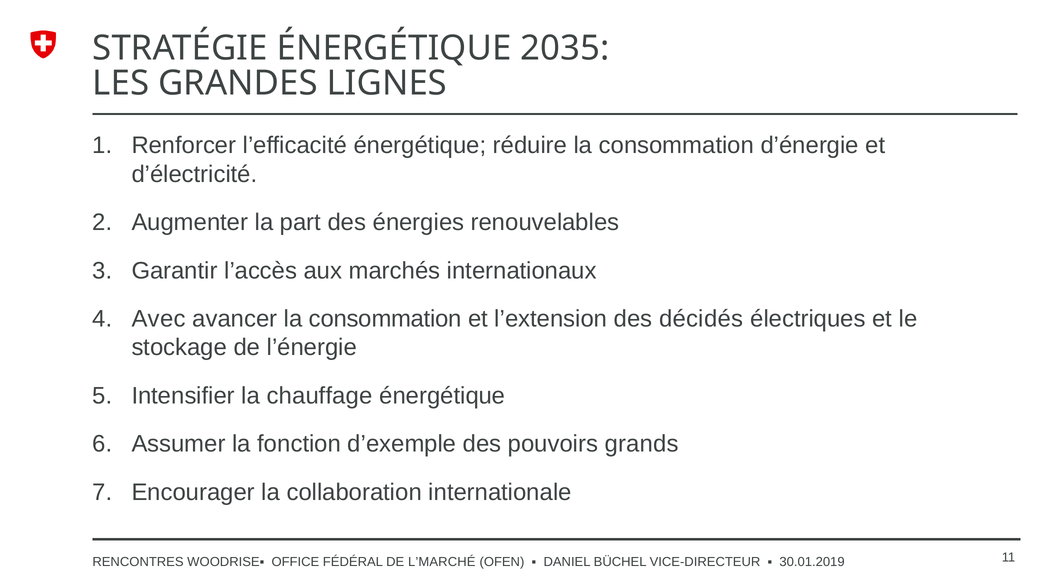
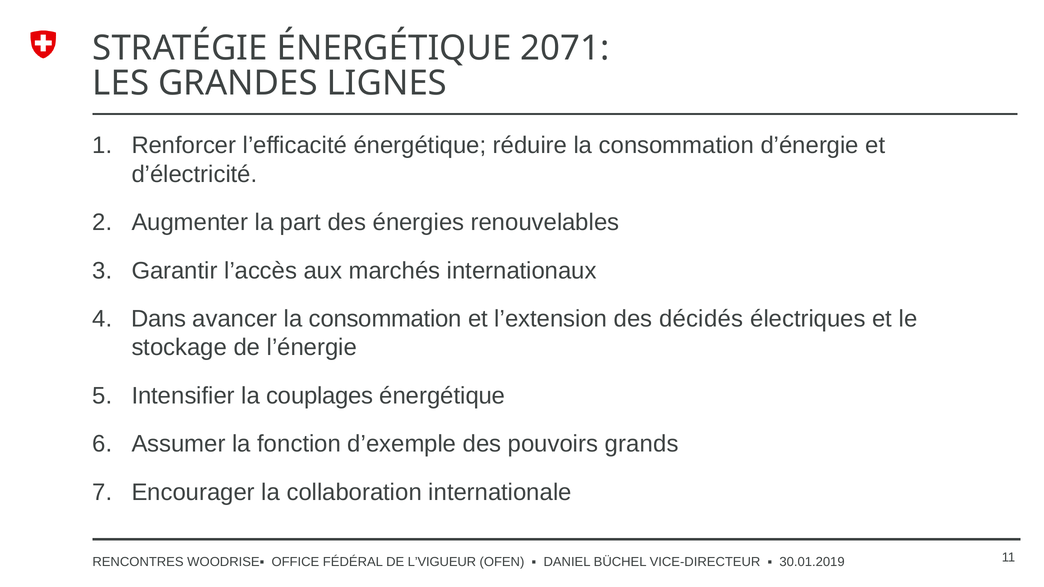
2035: 2035 -> 2071
Avec: Avec -> Dans
chauffage: chauffage -> couplages
L’MARCHÉ: L’MARCHÉ -> L’VIGUEUR
